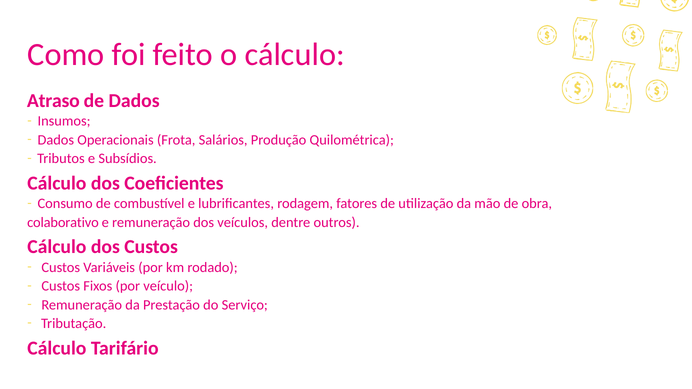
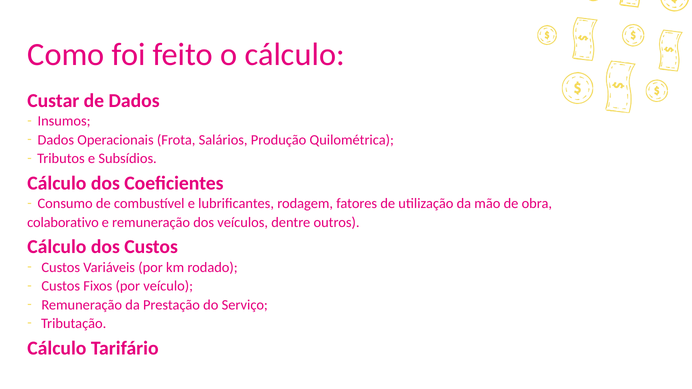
Atraso: Atraso -> Custar
